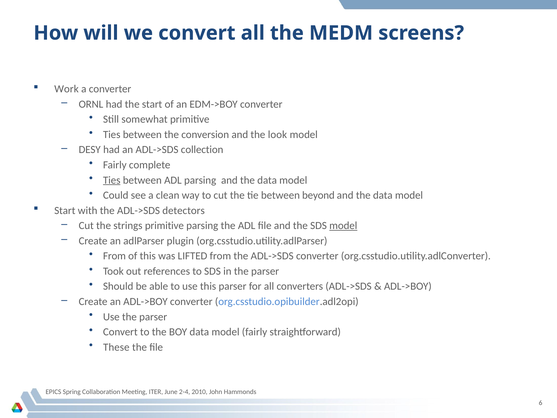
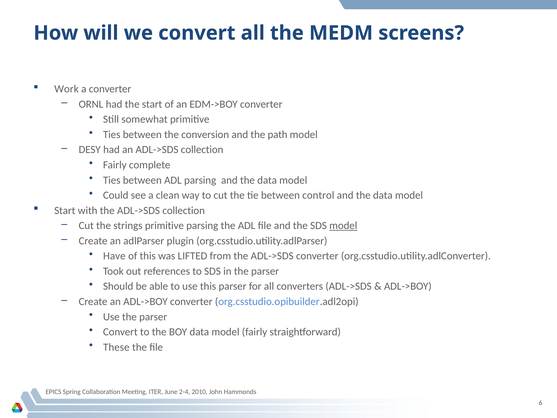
look: look -> path
Ties at (112, 180) underline: present -> none
beyond: beyond -> control
the ADL->SDS detectors: detectors -> collection
From at (114, 256): From -> Have
